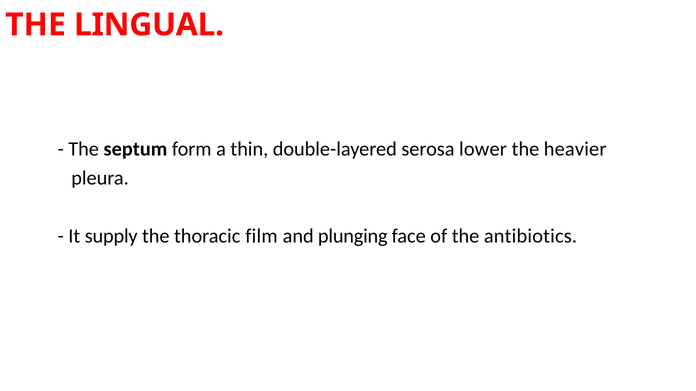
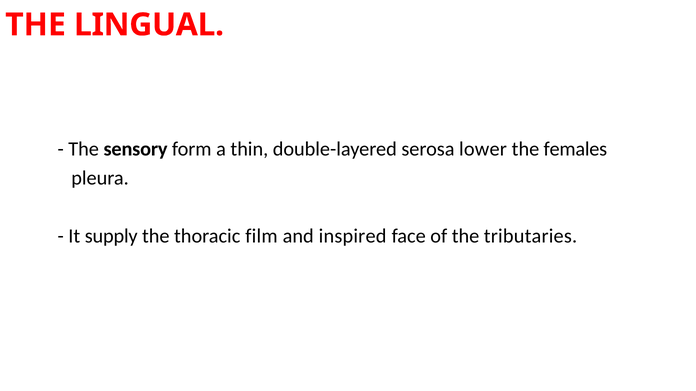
septum: septum -> sensory
heavier: heavier -> females
plunging: plunging -> inspired
antibiotics: antibiotics -> tributaries
